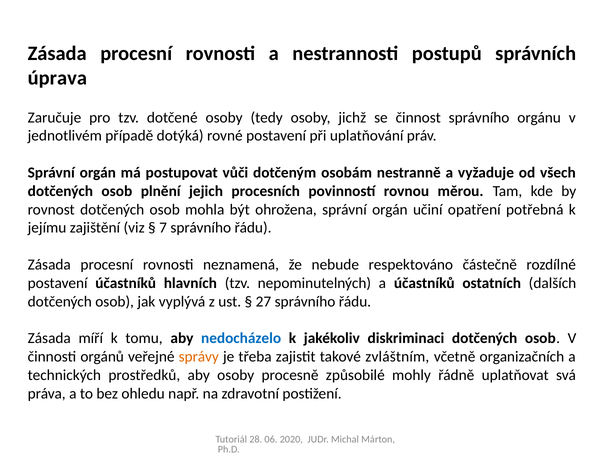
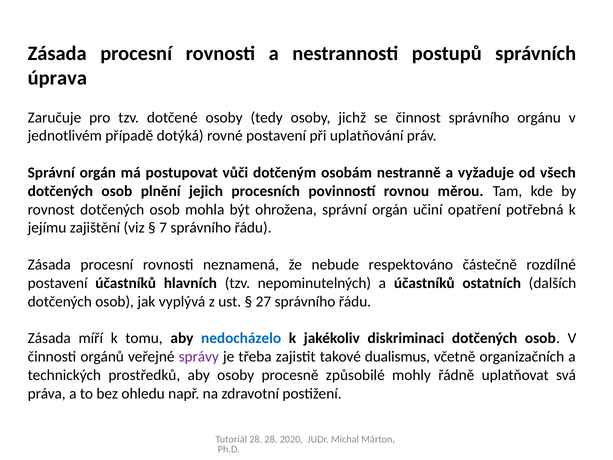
správy colour: orange -> purple
zvláštním: zvláštním -> dualismus
28 06: 06 -> 28
